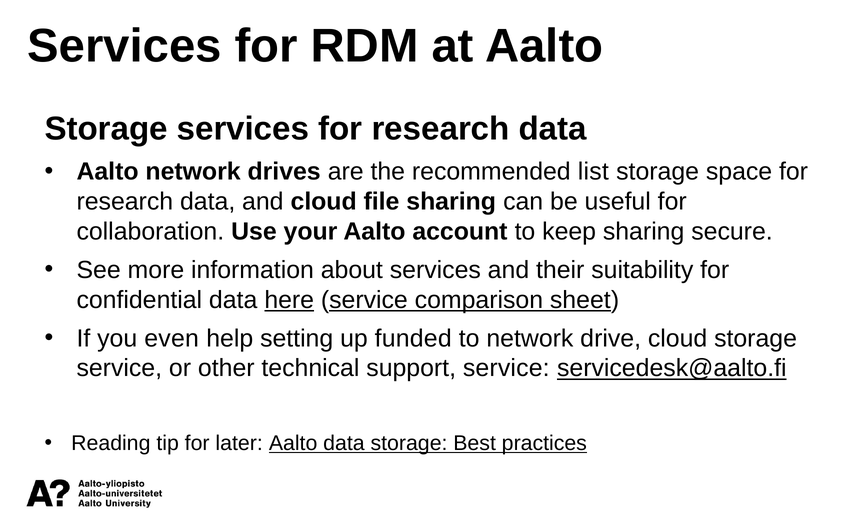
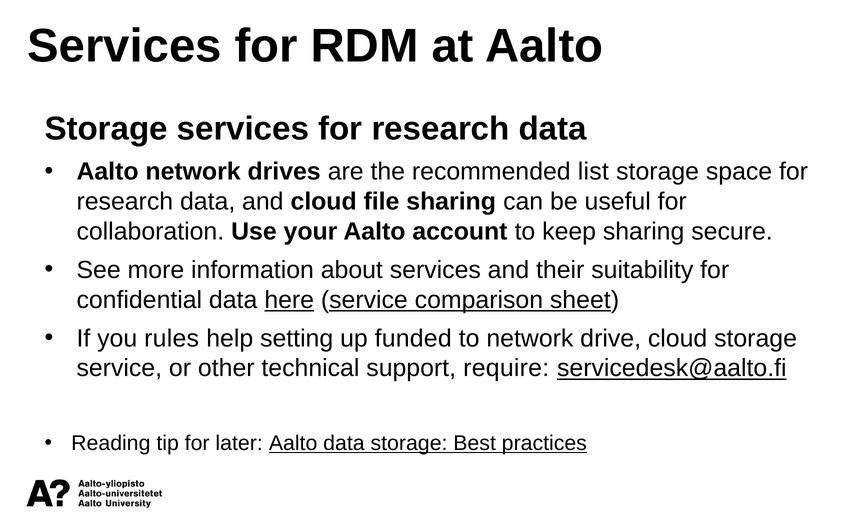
even: even -> rules
support service: service -> require
